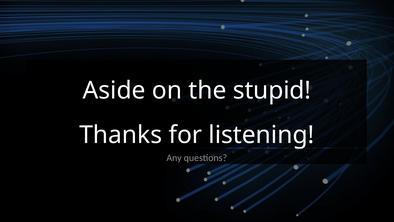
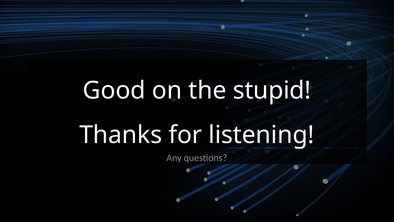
Aside: Aside -> Good
